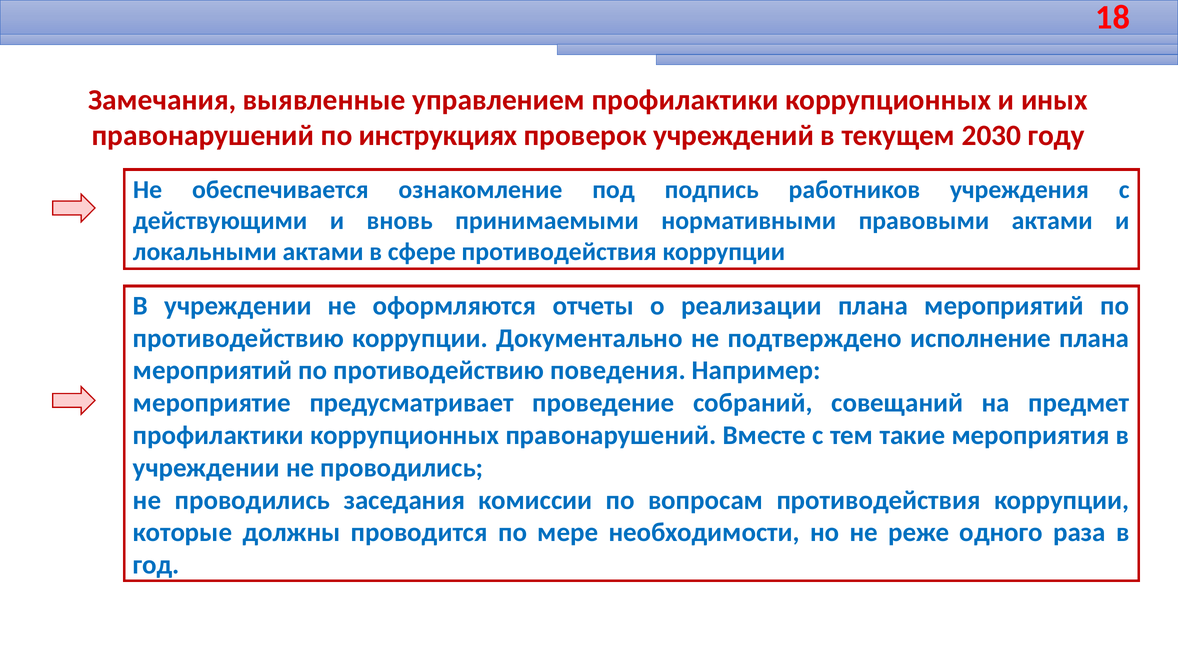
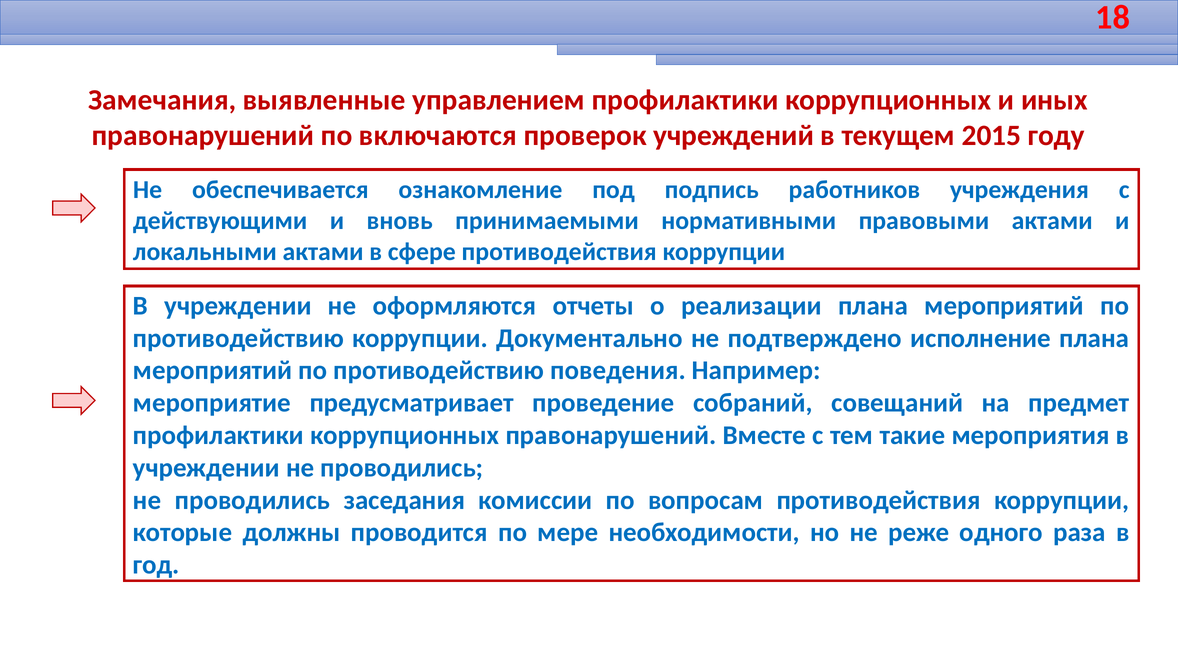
инструкциях: инструкциях -> включаются
2030: 2030 -> 2015
